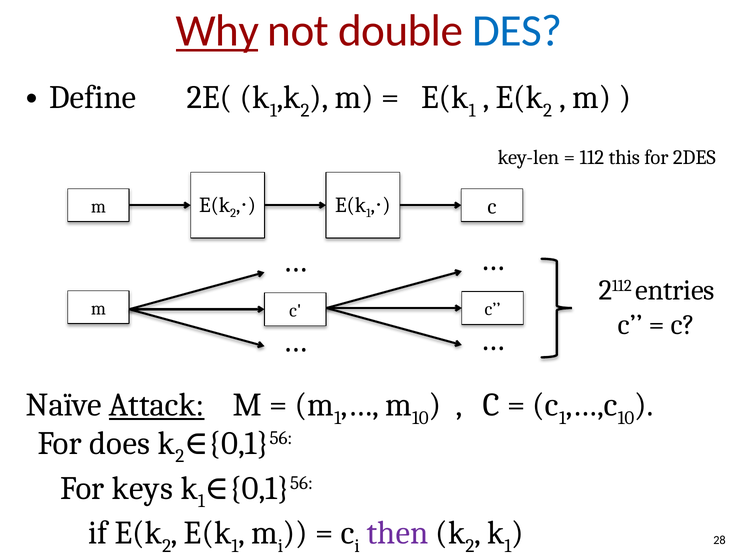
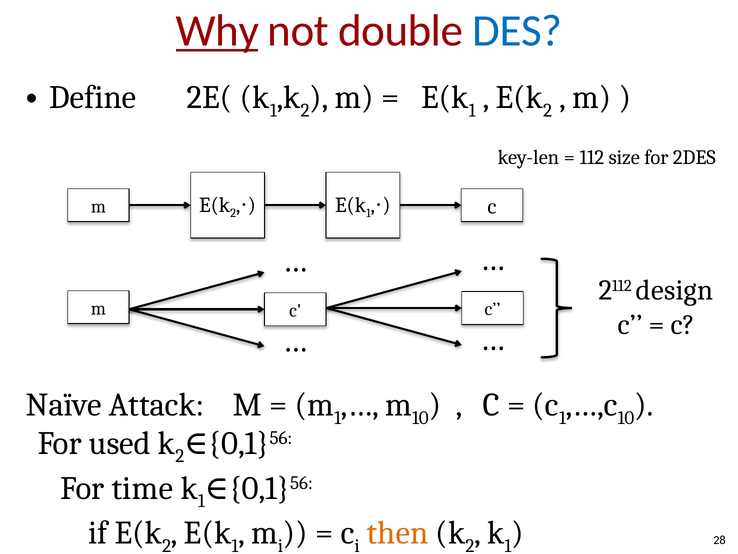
this: this -> size
entries: entries -> design
Attack underline: present -> none
does: does -> used
keys: keys -> time
then colour: purple -> orange
